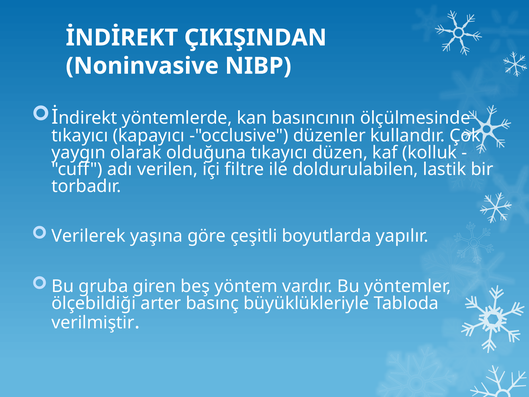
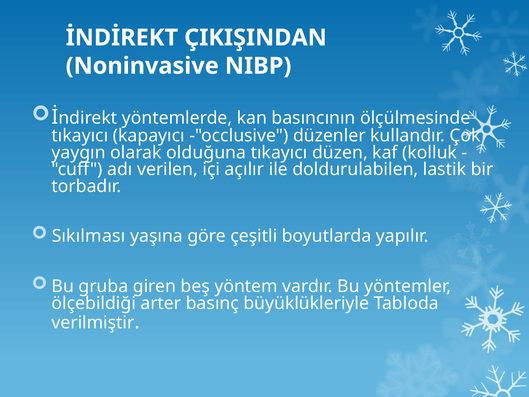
filtre: filtre -> açılır
Verilerek: Verilerek -> Sıkılması
